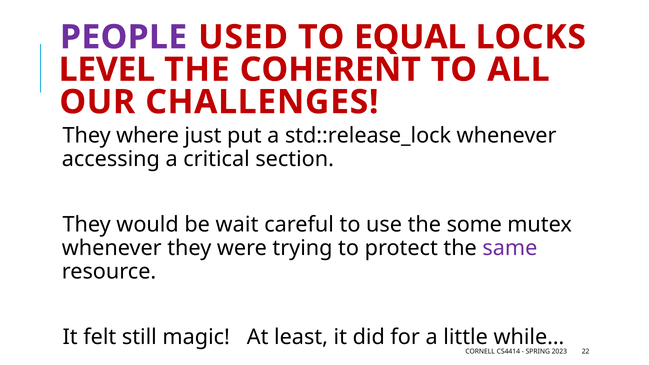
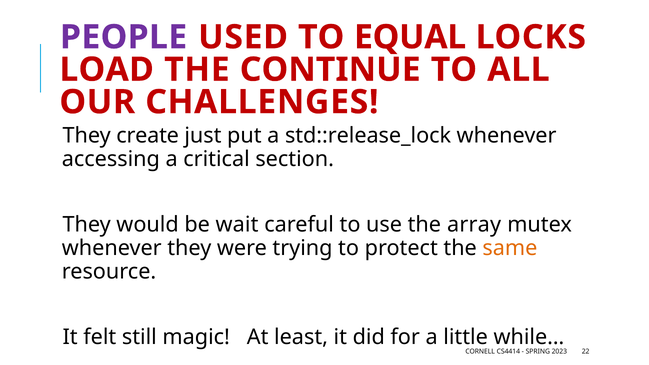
LEVEL: LEVEL -> LOAD
COHERENT: COHERENT -> CONTINUE
where: where -> create
some: some -> array
same colour: purple -> orange
